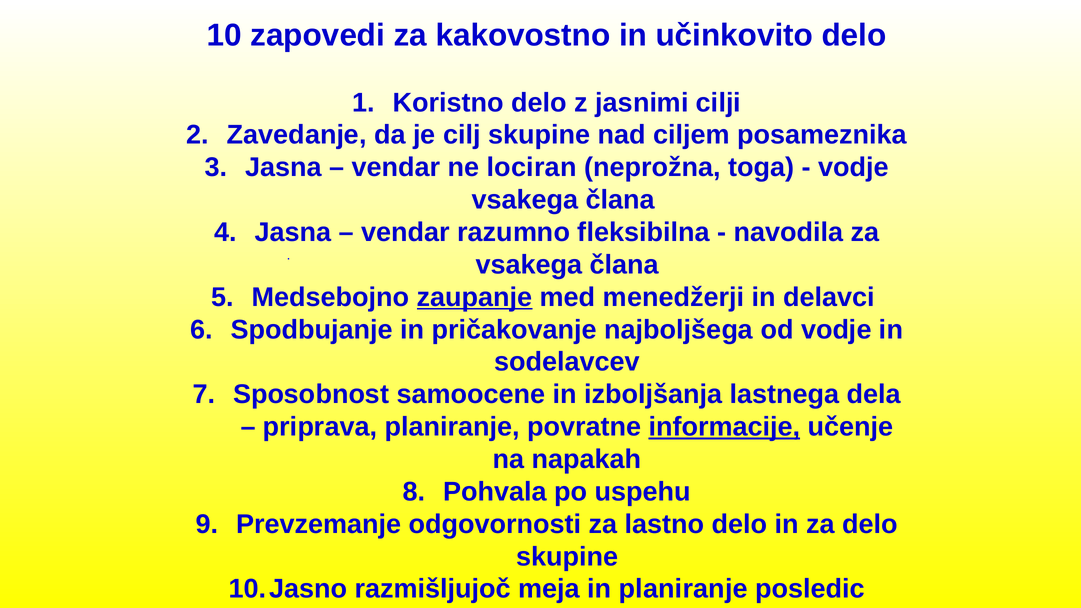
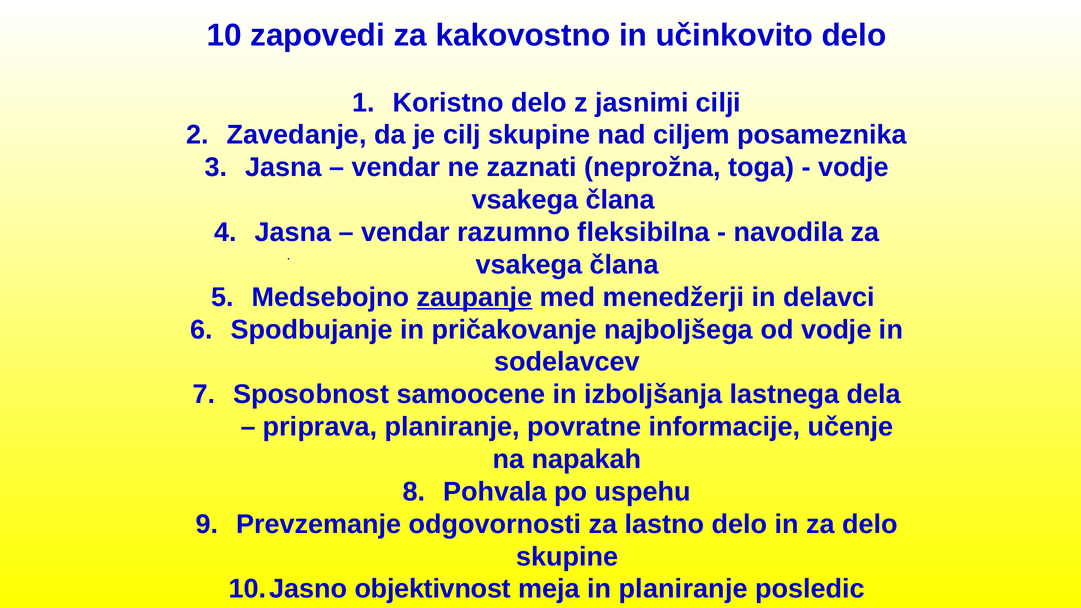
lociran: lociran -> zaznati
informacije underline: present -> none
razmišljujoč: razmišljujoč -> objektivnost
